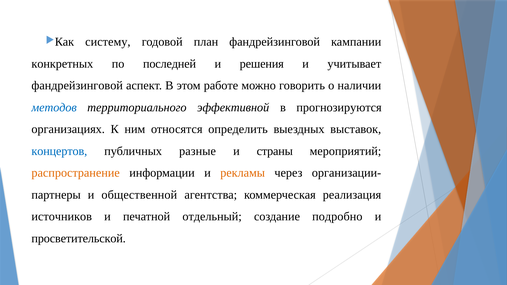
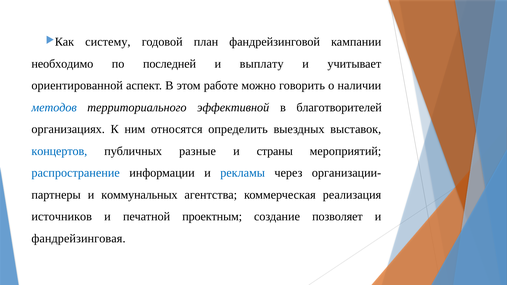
конкретных: конкретных -> необходимо
решения: решения -> выплату
фандрейзинговой at (77, 86): фандрейзинговой -> ориентированной
прогнозируются: прогнозируются -> благотворителей
распространение colour: orange -> blue
рекламы colour: orange -> blue
общественной: общественной -> коммунальных
отдельный: отдельный -> проектным
подробно: подробно -> позволяет
просветительской: просветительской -> фандрейзинговая
